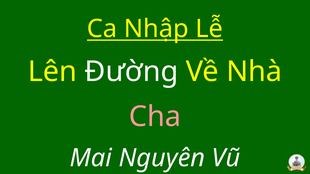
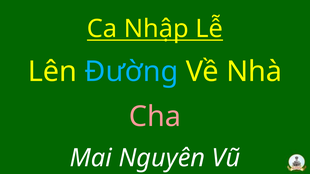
Đường colour: white -> light blue
